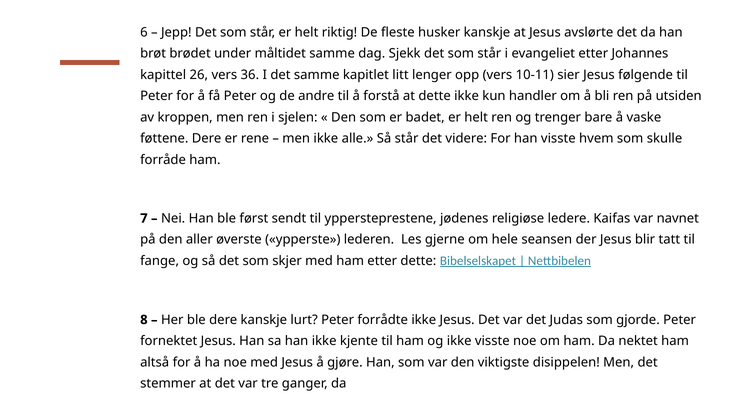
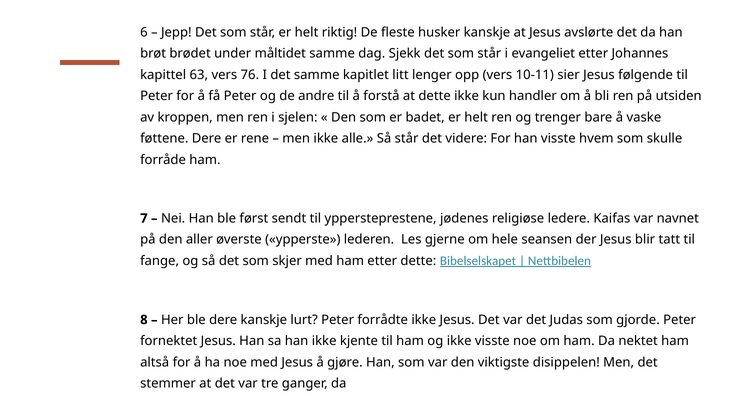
26: 26 -> 63
36: 36 -> 76
